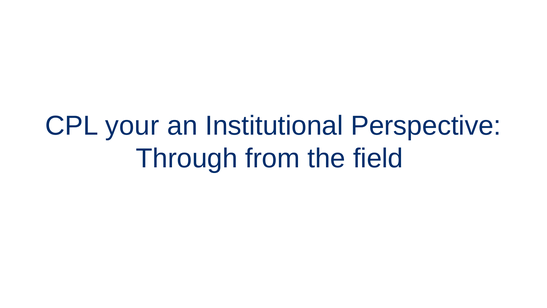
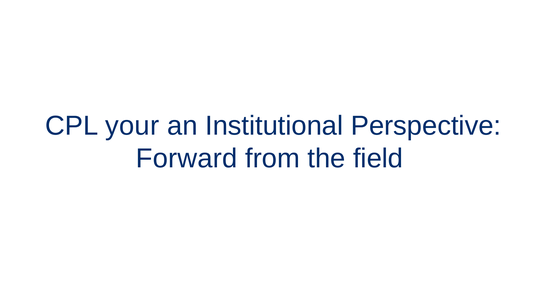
Through: Through -> Forward
